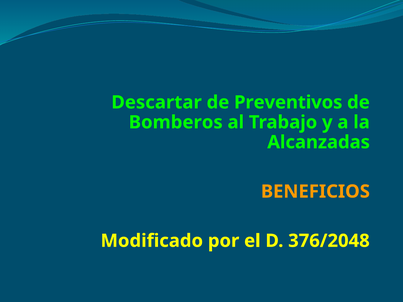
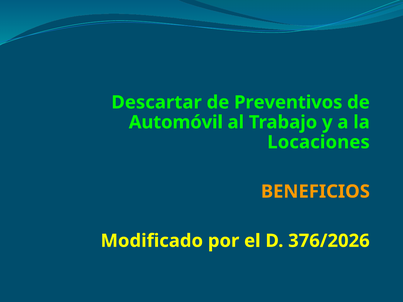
Bomberos: Bomberos -> Automóvil
Alcanzadas: Alcanzadas -> Locaciones
376/2048: 376/2048 -> 376/2026
